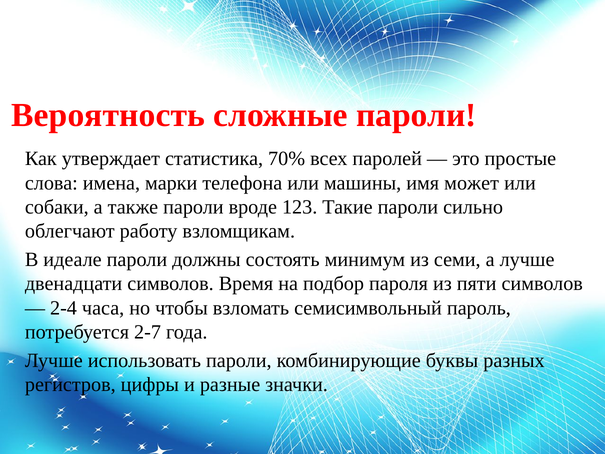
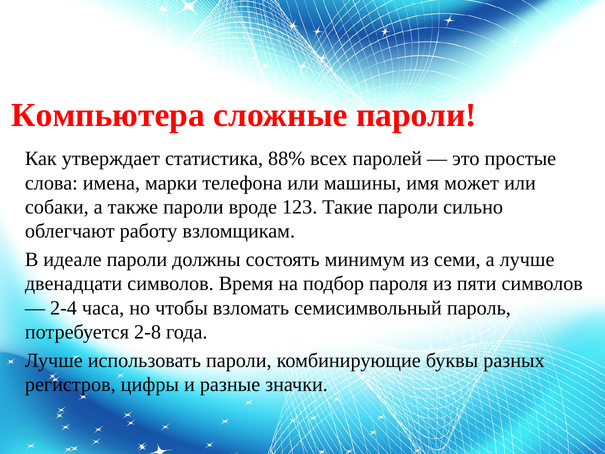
Вероятность: Вероятность -> Компьютера
70%: 70% -> 88%
2-7: 2-7 -> 2-8
